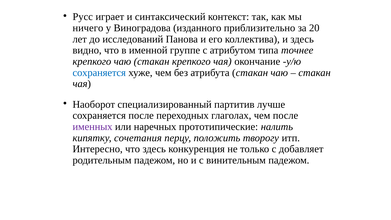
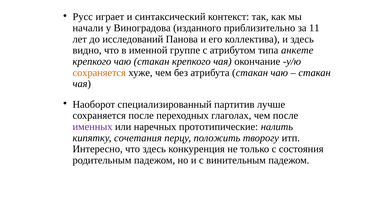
ничего: ничего -> начали
20: 20 -> 11
точнее: точнее -> анкете
сохраняется at (99, 73) colour: blue -> orange
добавляет: добавляет -> состояния
